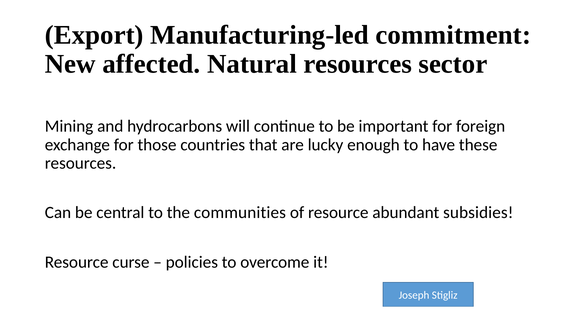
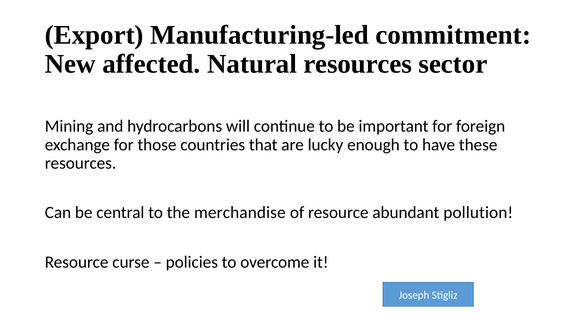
communities: communities -> merchandise
subsidies: subsidies -> pollution
